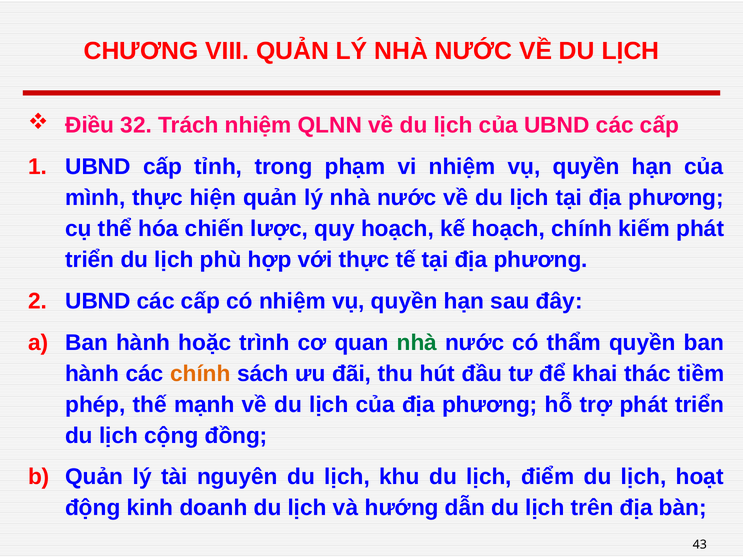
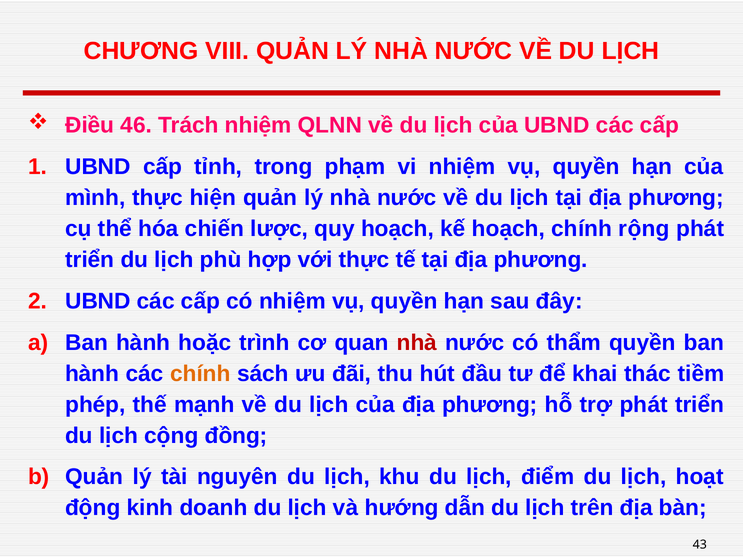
32: 32 -> 46
kiếm: kiếm -> rộng
nhà at (417, 343) colour: green -> red
